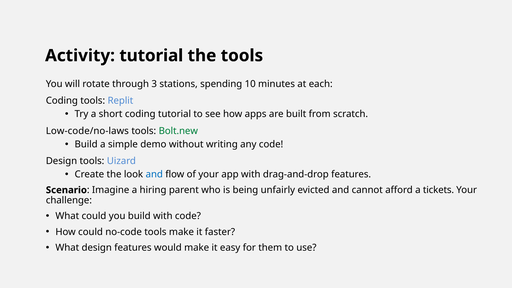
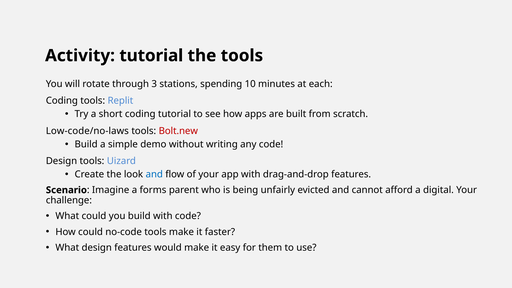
Bolt.new colour: green -> red
hiring: hiring -> forms
tickets: tickets -> digital
